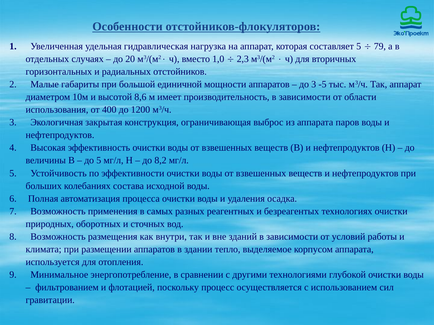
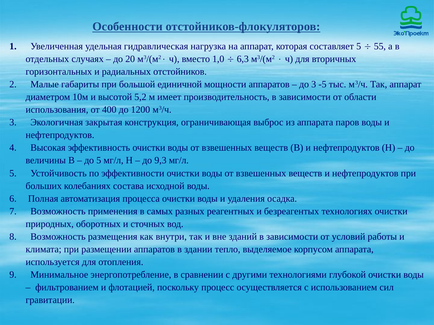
79: 79 -> 55
2,3: 2,3 -> 6,3
8,6: 8,6 -> 5,2
8,2: 8,2 -> 9,3
